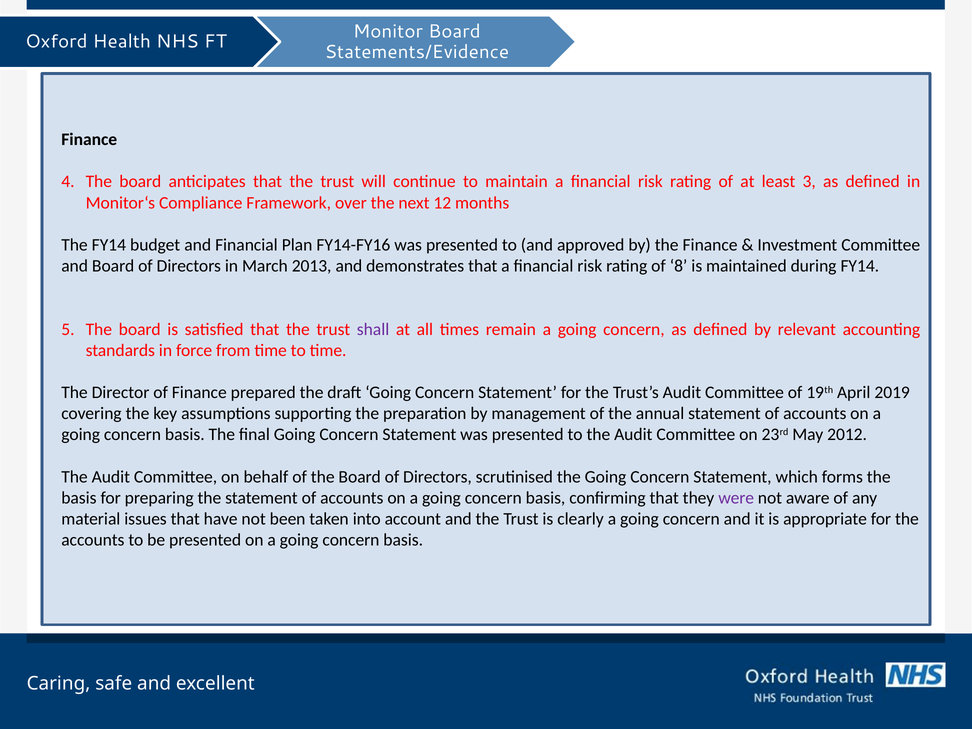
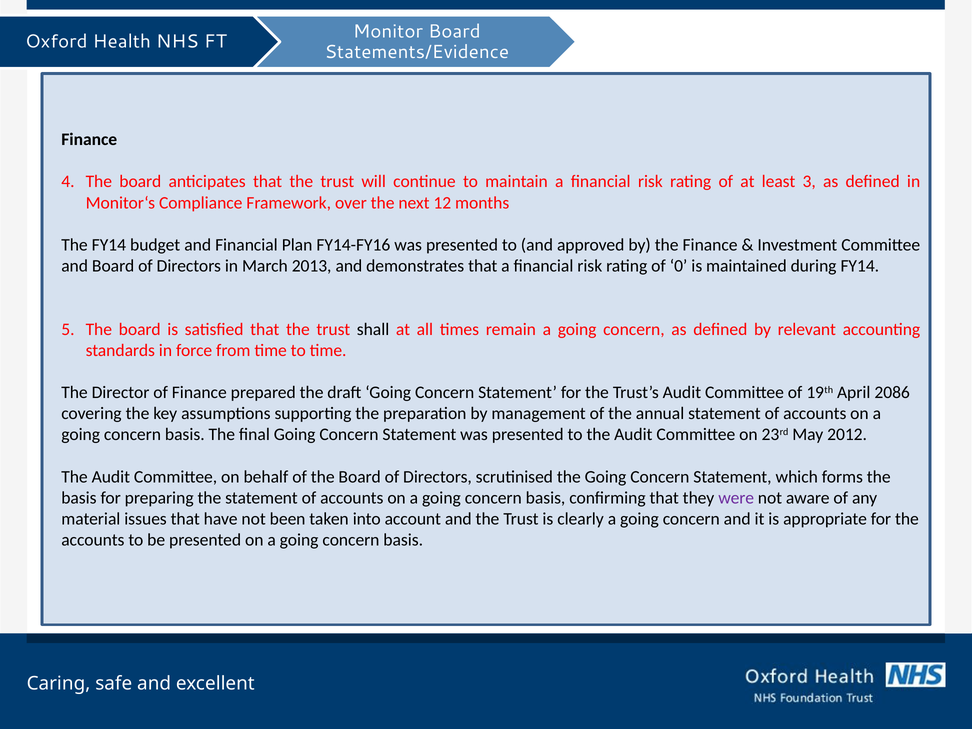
8: 8 -> 0
shall colour: purple -> black
2019: 2019 -> 2086
